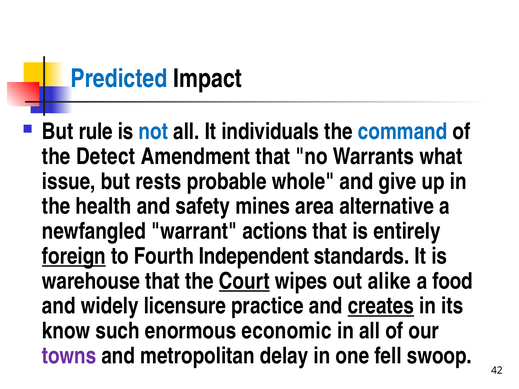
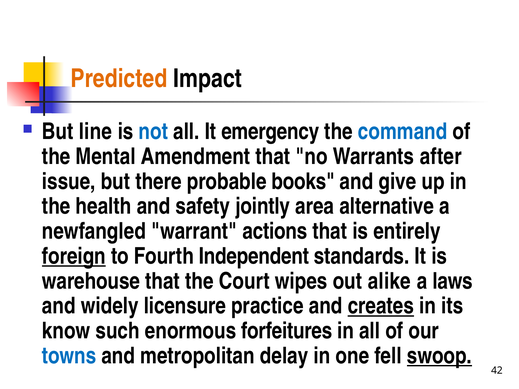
Predicted colour: blue -> orange
rule: rule -> line
individuals: individuals -> emergency
Detect: Detect -> Mental
what: what -> after
rests: rests -> there
whole: whole -> books
mines: mines -> jointly
Court underline: present -> none
food: food -> laws
economic: economic -> forfeitures
towns colour: purple -> blue
swoop underline: none -> present
